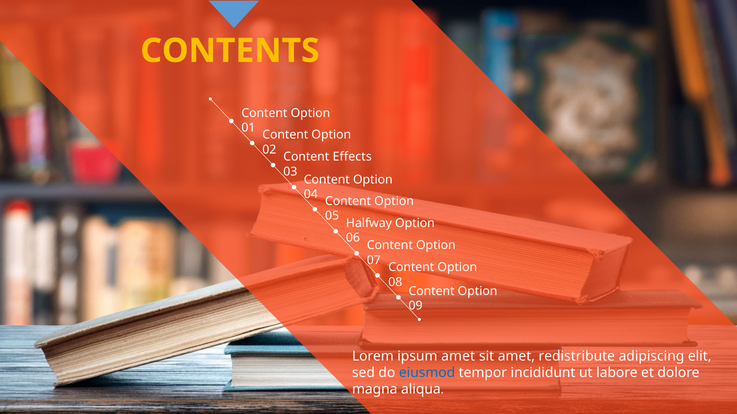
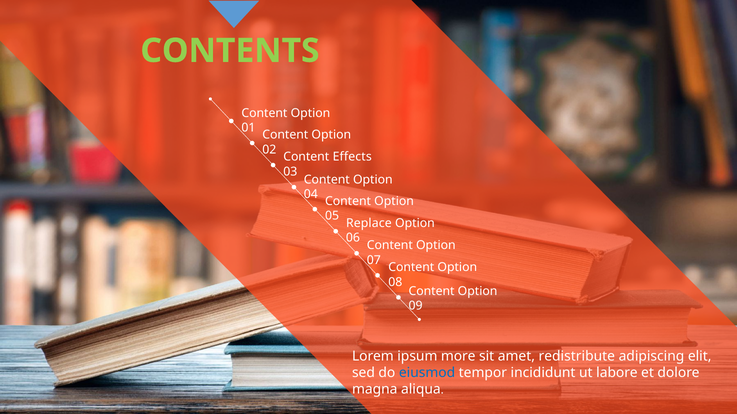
CONTENTS colour: yellow -> light green
Halfway: Halfway -> Replace
ipsum amet: amet -> more
